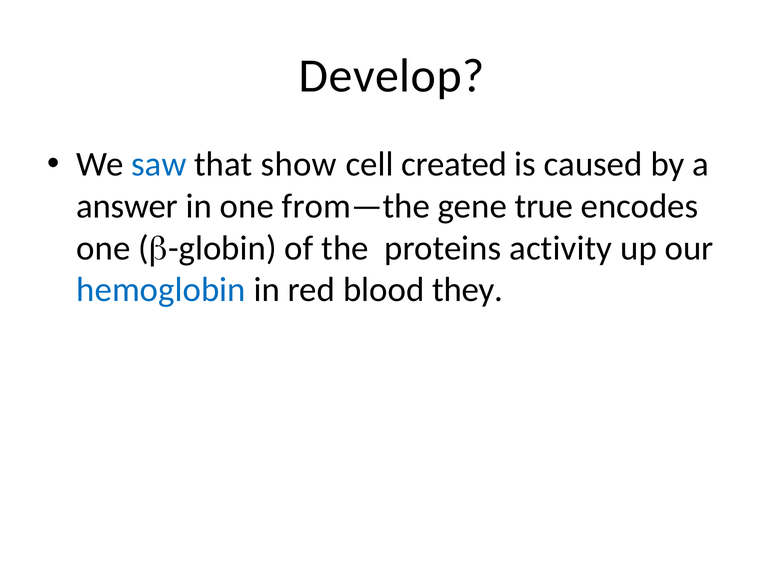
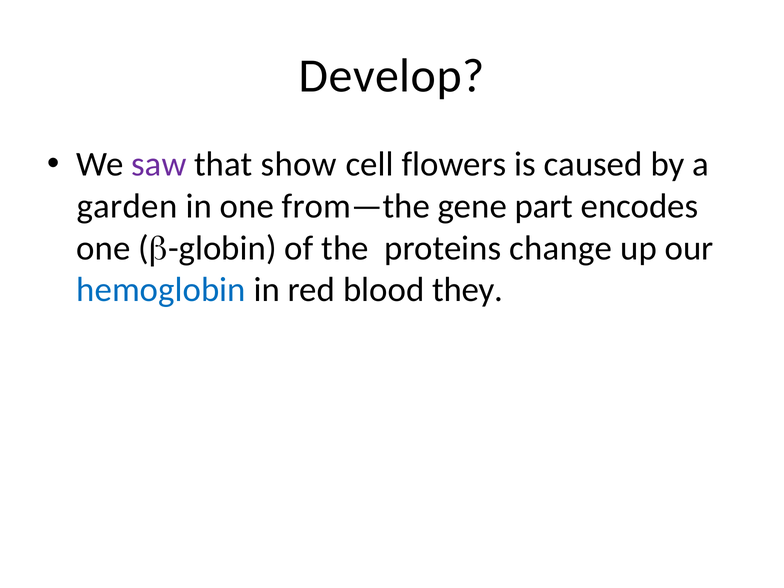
saw colour: blue -> purple
created: created -> flowers
answer: answer -> garden
true: true -> part
activity: activity -> change
